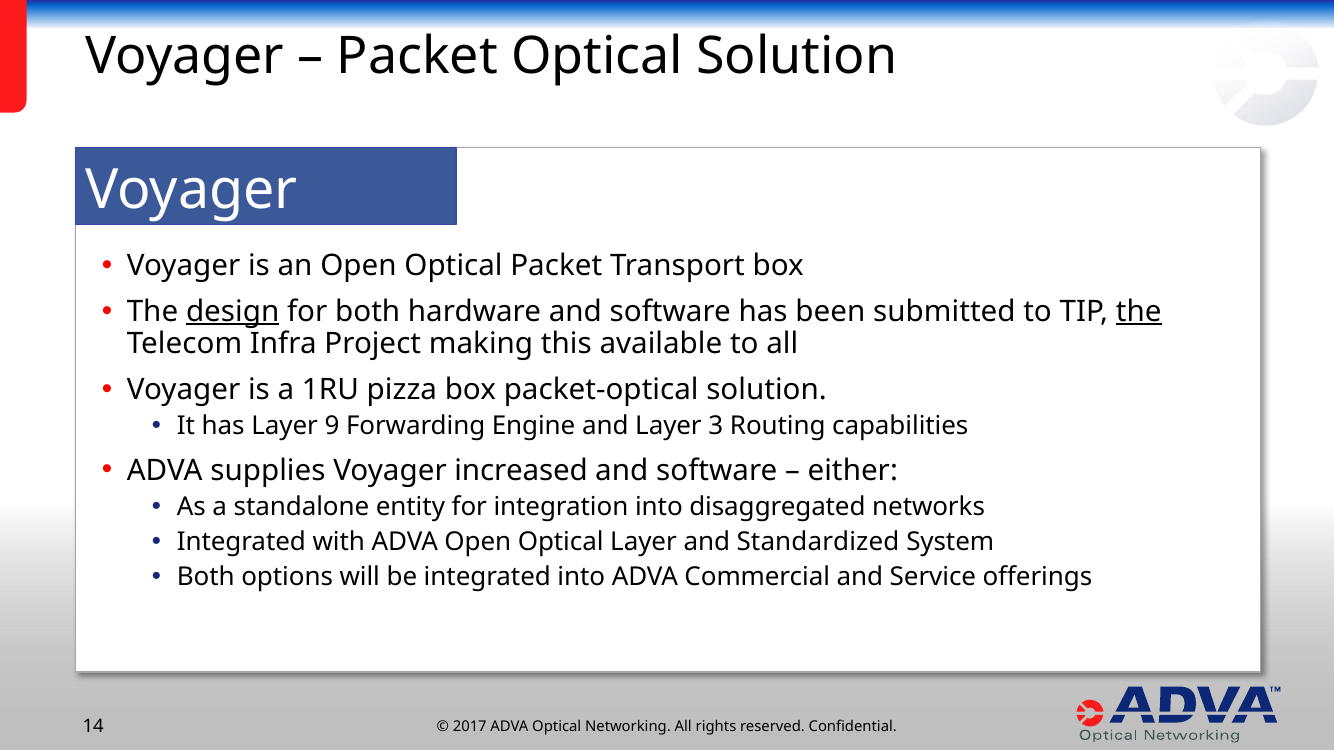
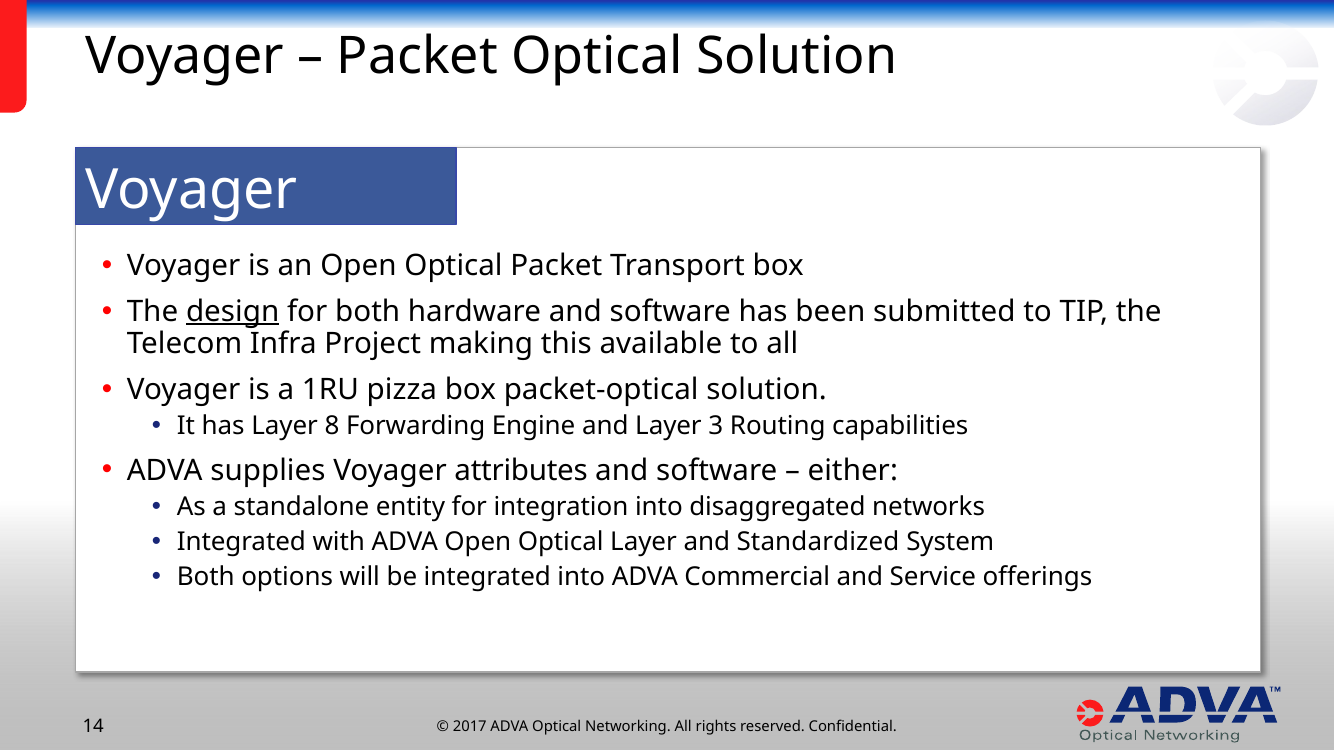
the at (1139, 312) underline: present -> none
9: 9 -> 8
increased: increased -> attributes
